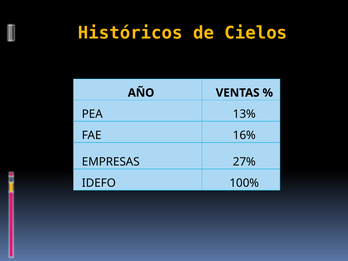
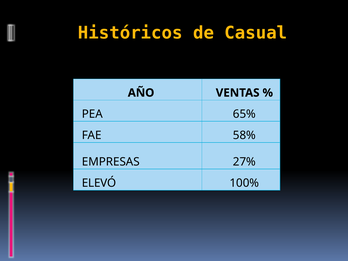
Cielos: Cielos -> Casual
13%: 13% -> 65%
16%: 16% -> 58%
IDEFO: IDEFO -> ELEVÓ
